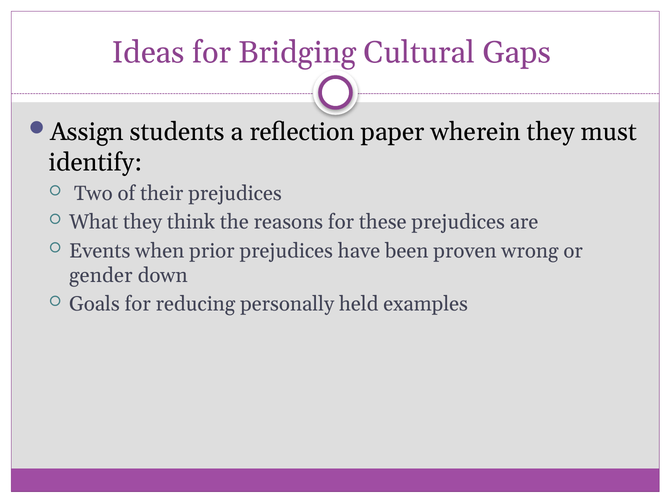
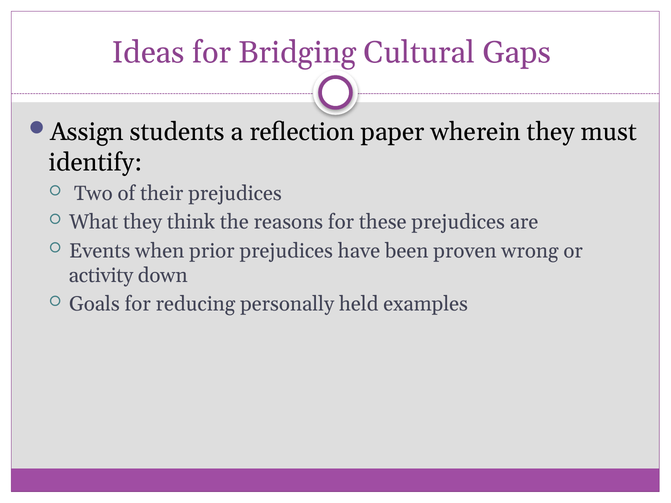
gender: gender -> activity
